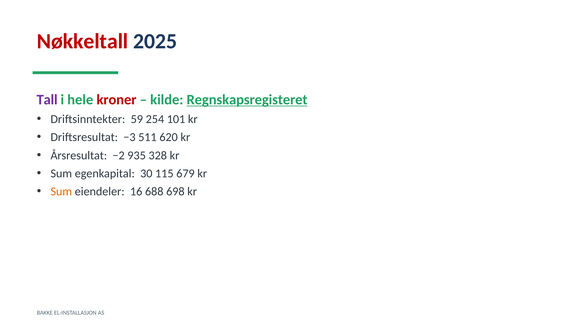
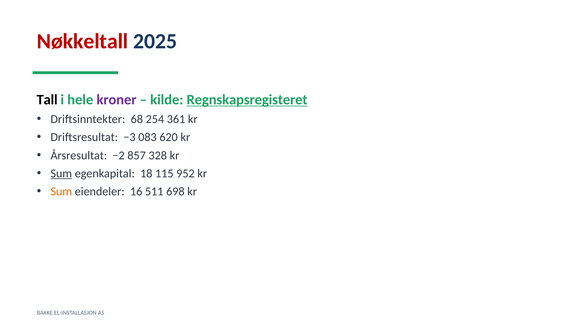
Tall colour: purple -> black
kroner colour: red -> purple
59: 59 -> 68
101: 101 -> 361
511: 511 -> 083
935: 935 -> 857
Sum at (61, 174) underline: none -> present
30: 30 -> 18
679: 679 -> 952
688: 688 -> 511
